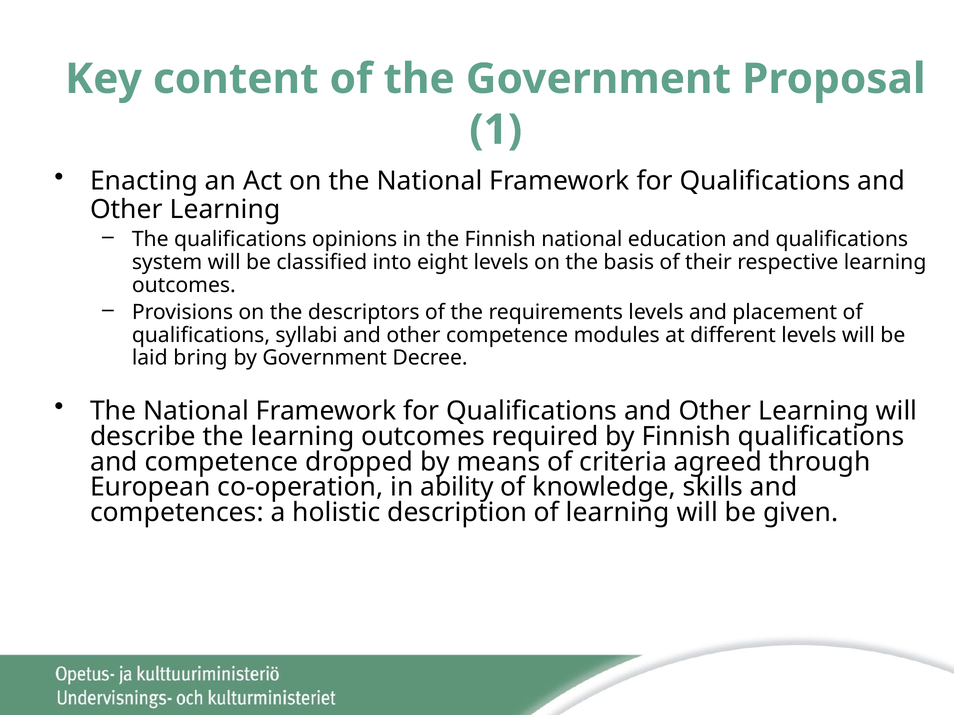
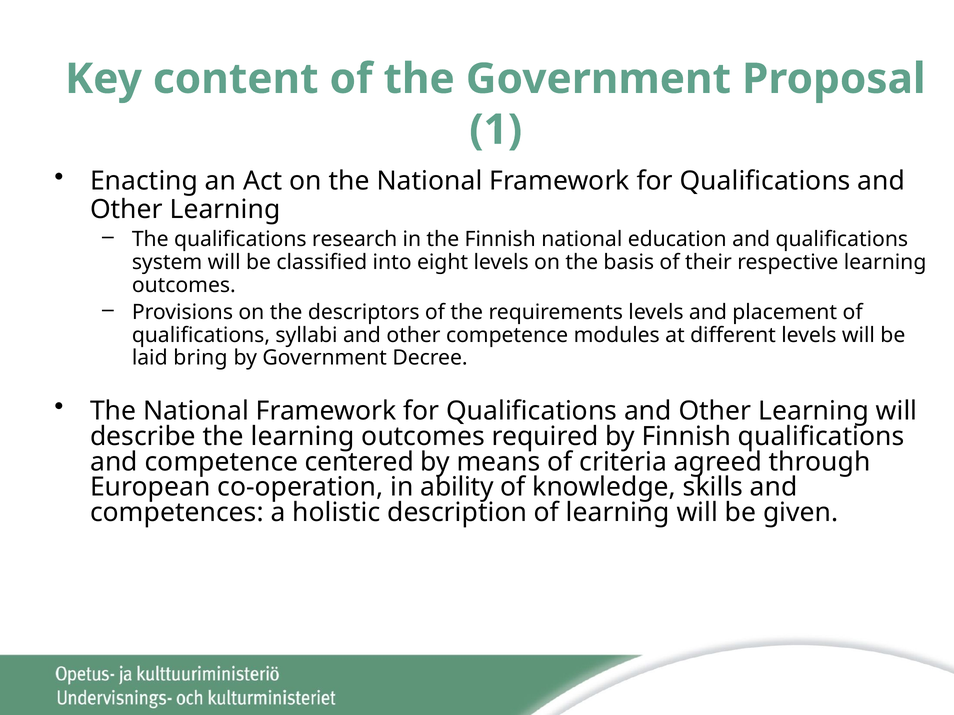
opinions: opinions -> research
dropped: dropped -> centered
